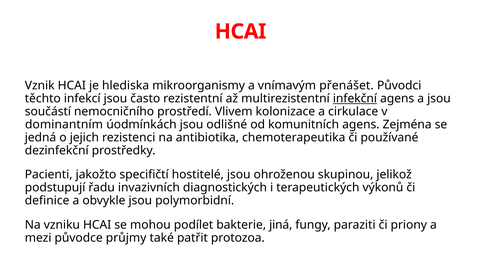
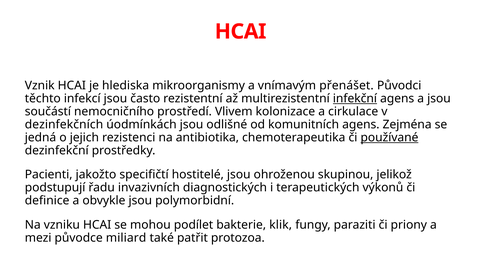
dominantním: dominantním -> dezinfekčních
používané underline: none -> present
jiná: jiná -> klik
průjmy: průjmy -> miliard
